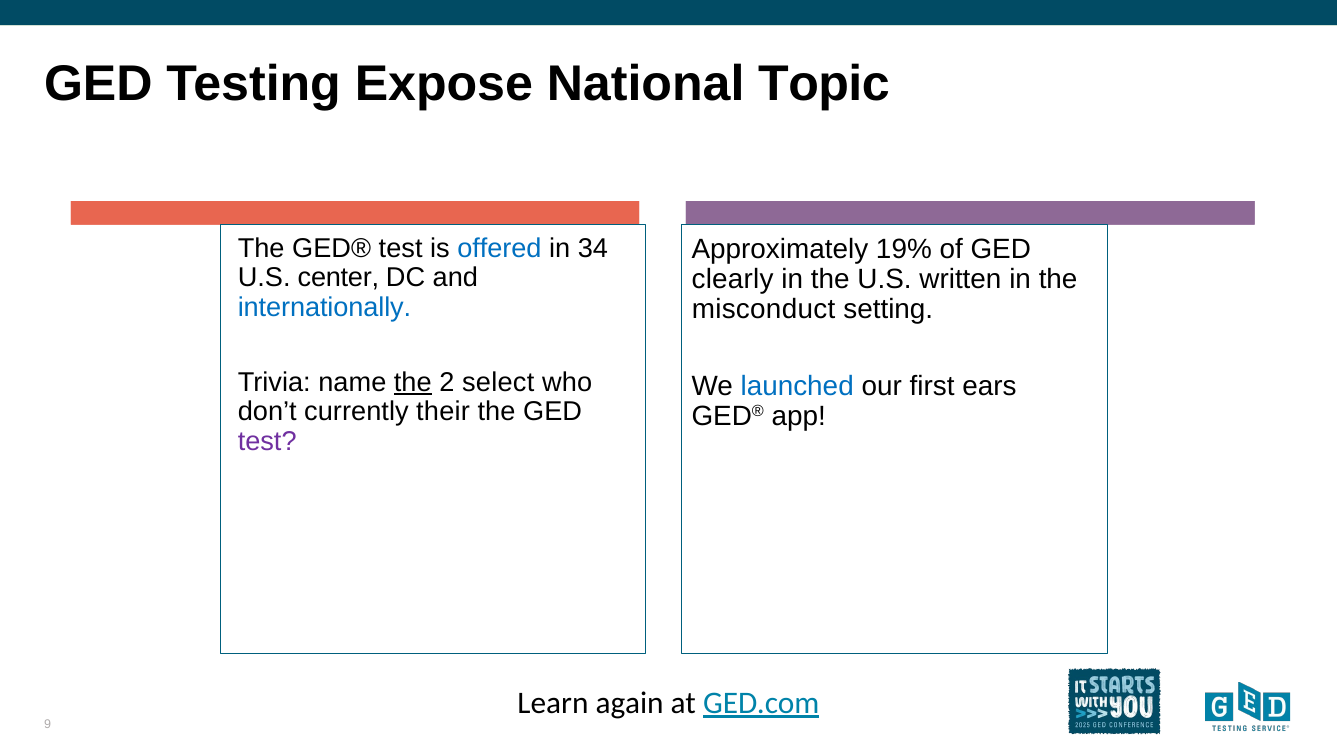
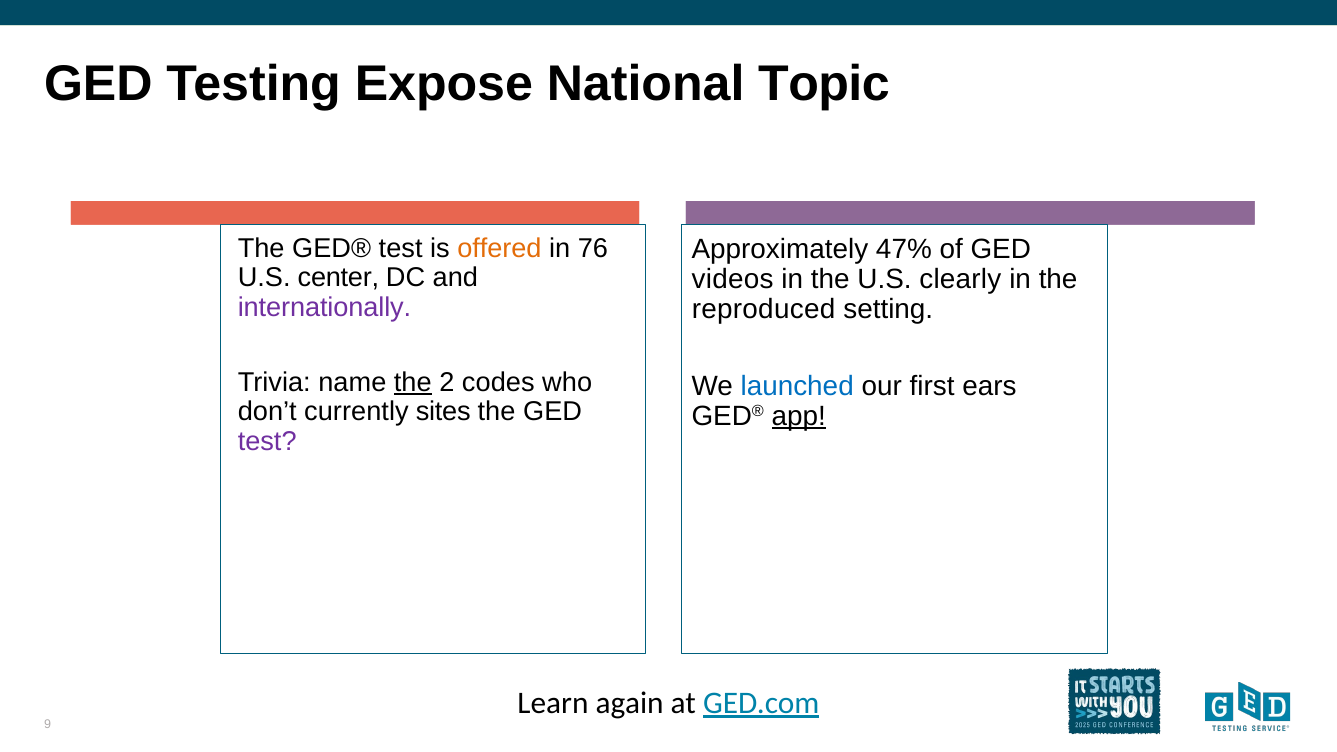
offered colour: blue -> orange
34: 34 -> 76
19%: 19% -> 47%
clearly: clearly -> videos
written: written -> clearly
internationally colour: blue -> purple
misconduct: misconduct -> reproduced
select: select -> codes
their: their -> sites
app underline: none -> present
